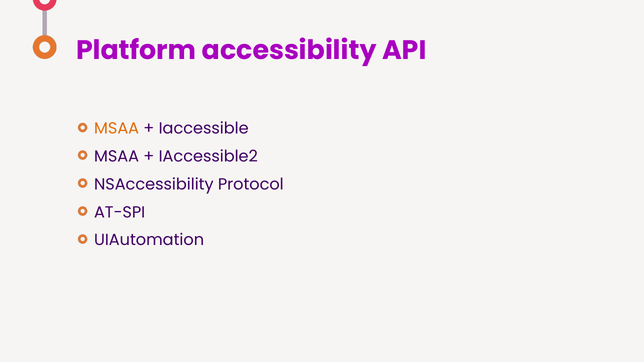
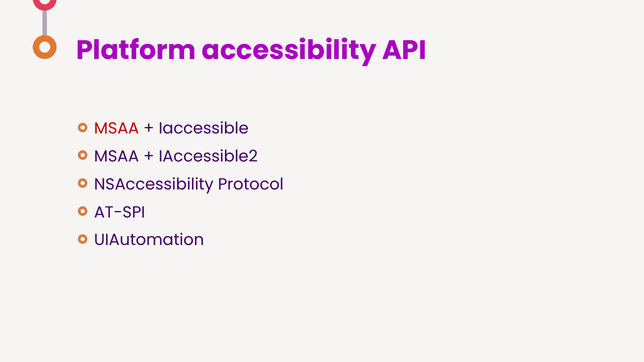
MSAA at (117, 128) colour: orange -> red
